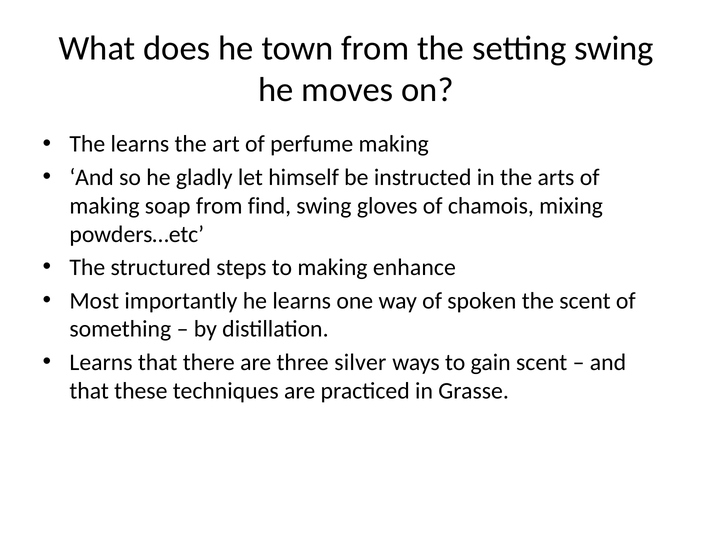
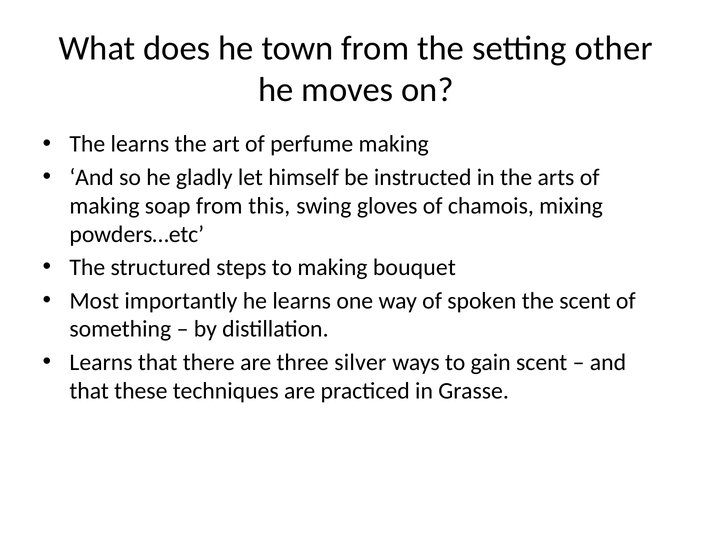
setting swing: swing -> other
find: find -> this
enhance: enhance -> bouquet
